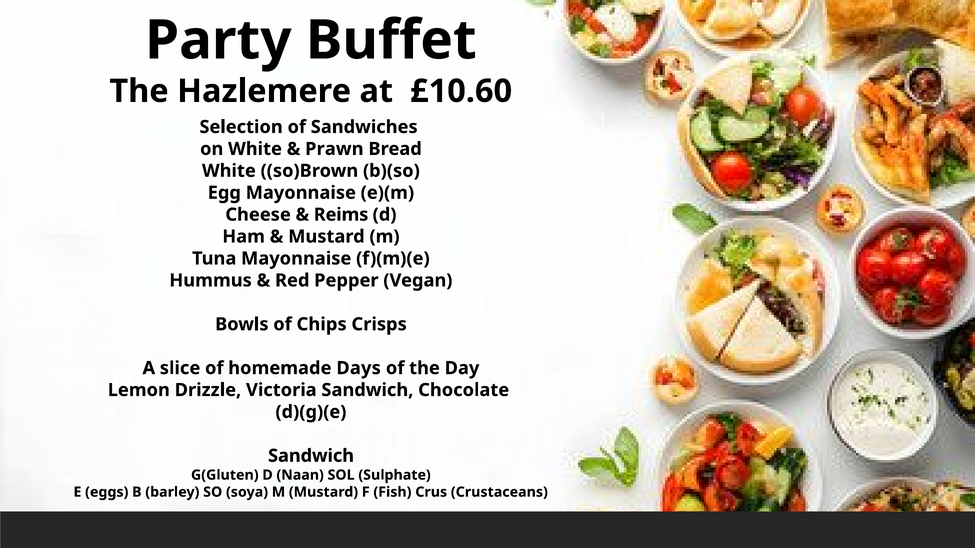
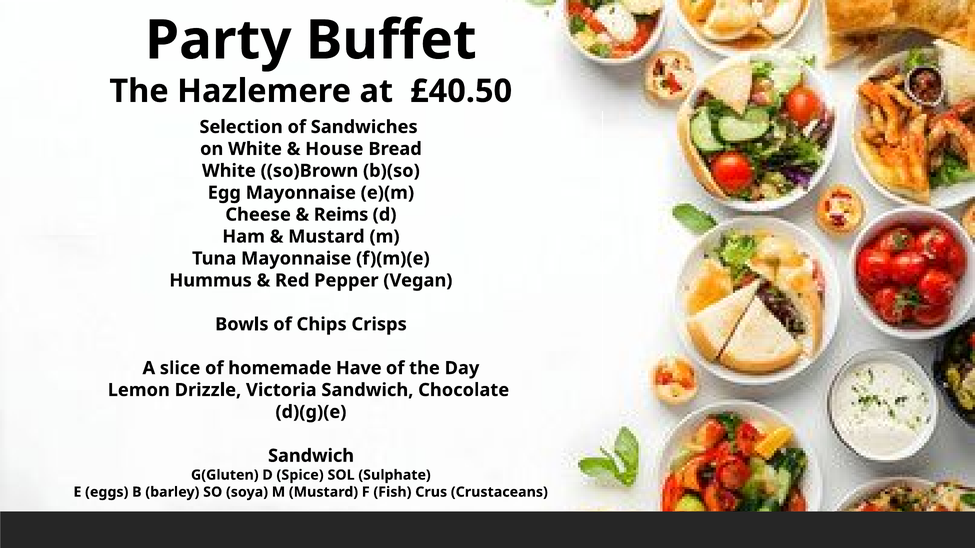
£10.60: £10.60 -> £40.50
Prawn: Prawn -> House
Days: Days -> Have
Naan: Naan -> Spice
